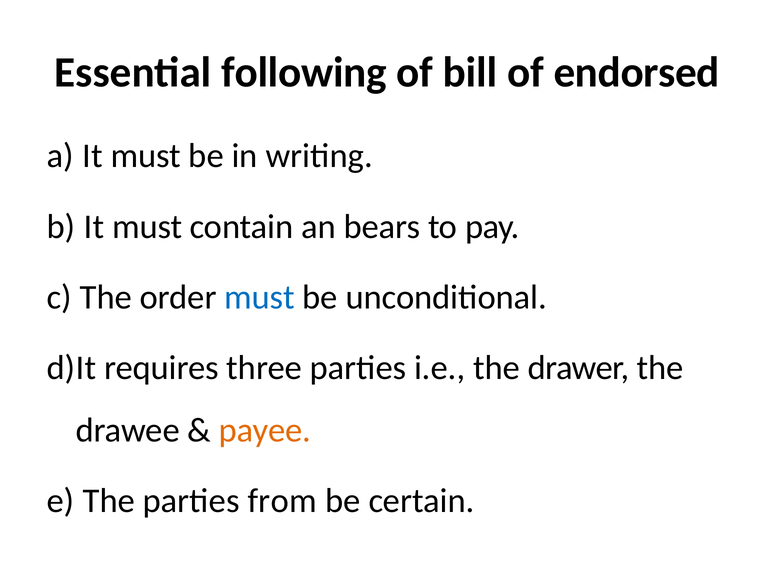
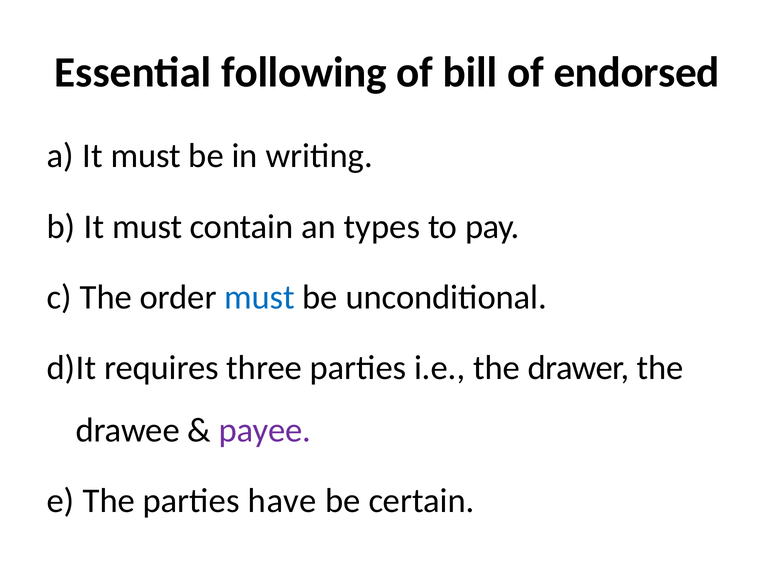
bears: bears -> types
payee colour: orange -> purple
from: from -> have
